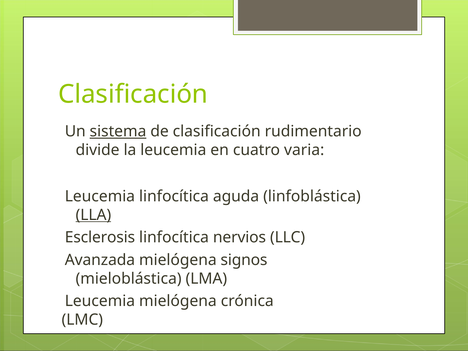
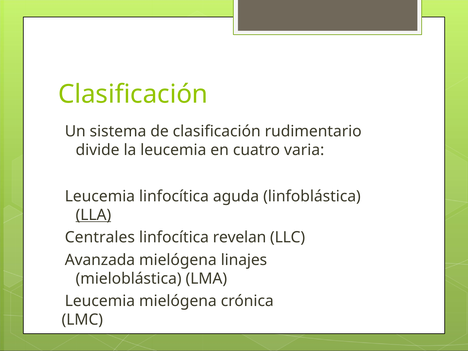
sistema underline: present -> none
Esclerosis: Esclerosis -> Centrales
nervios: nervios -> revelan
signos: signos -> linajes
